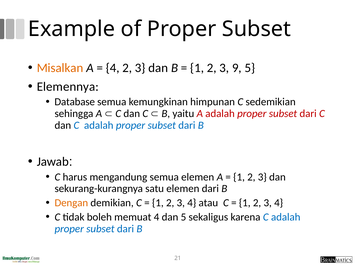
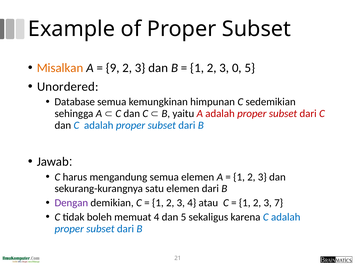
4 at (113, 68): 4 -> 9
9: 9 -> 0
Elemennya: Elemennya -> Unordered
Dengan colour: orange -> purple
4 at (279, 203): 4 -> 7
